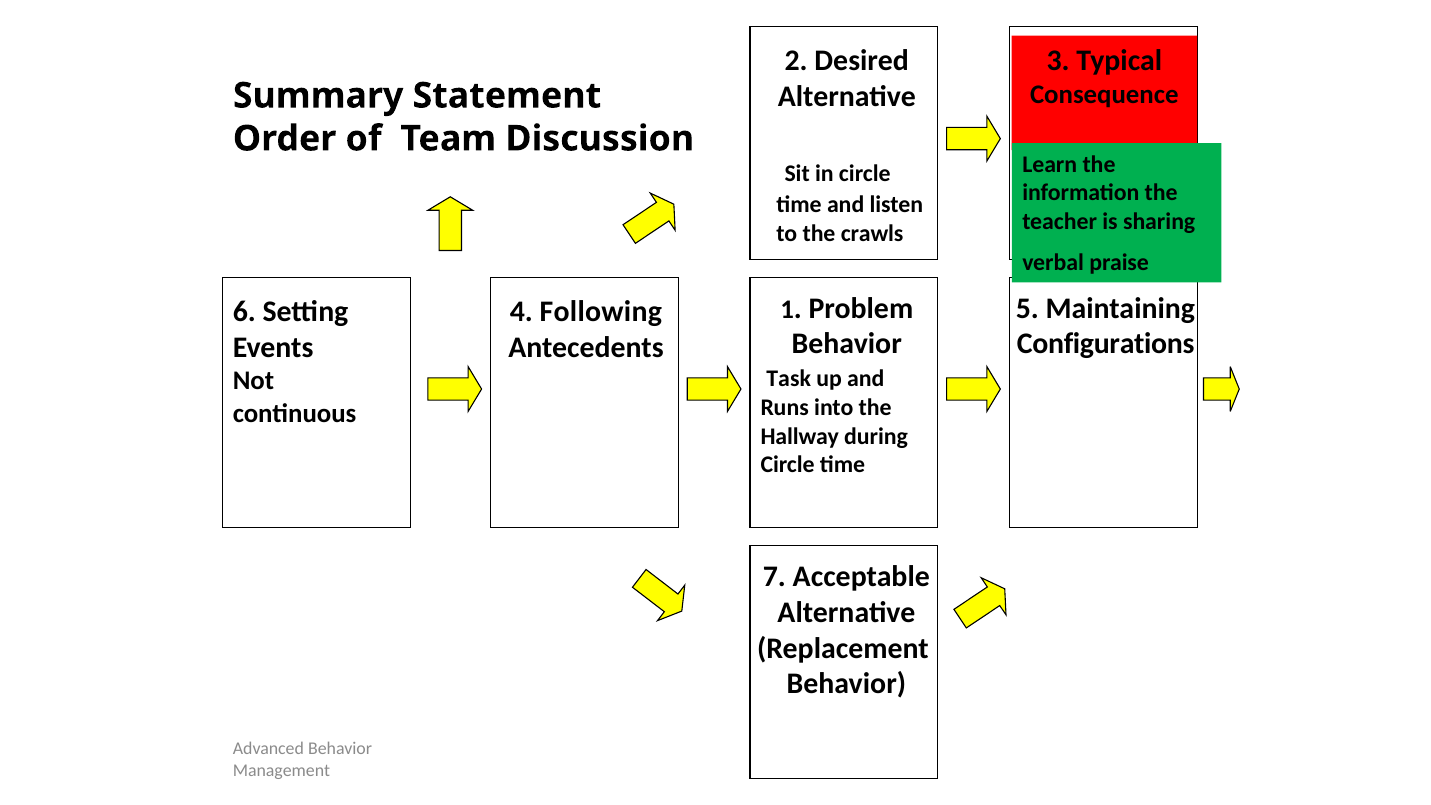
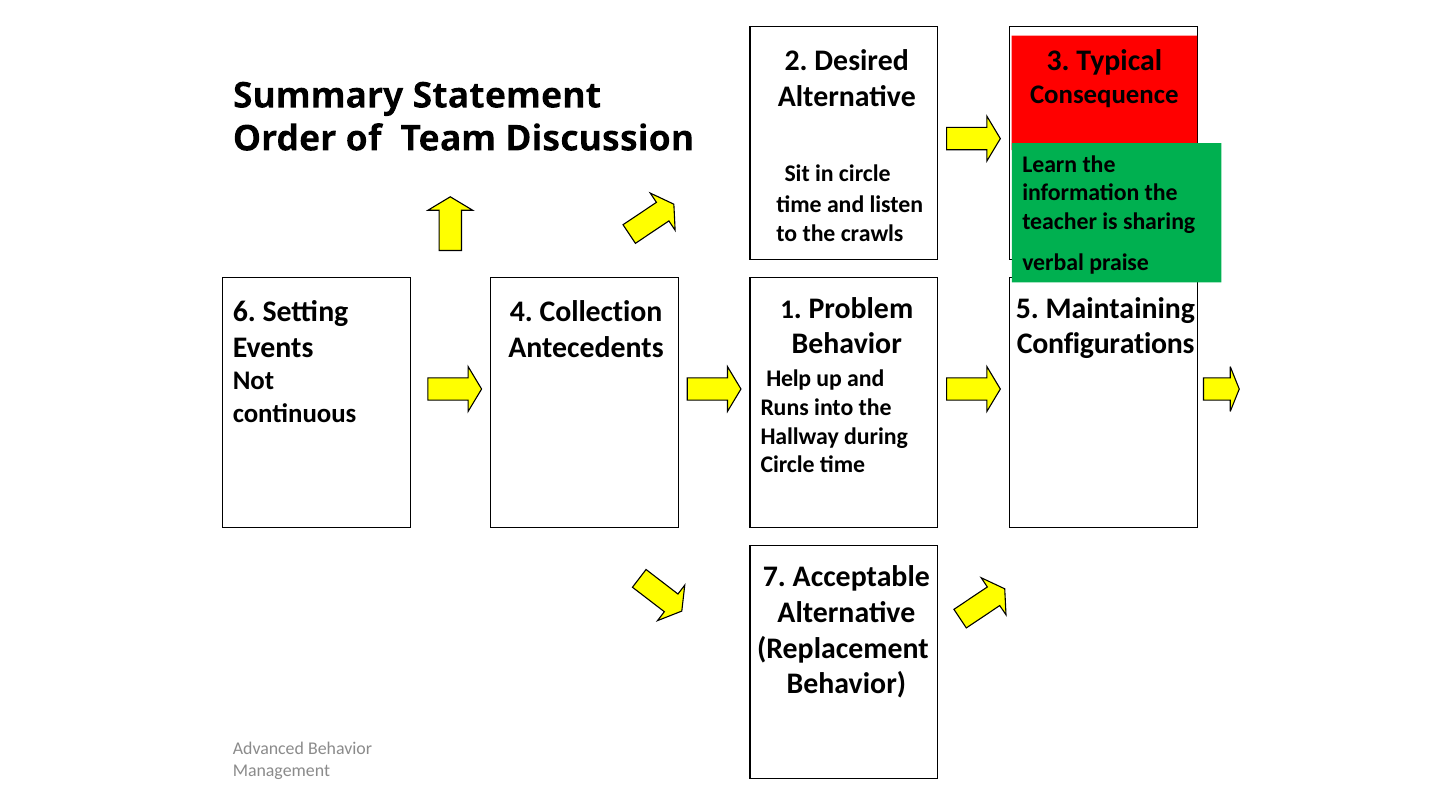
Following: Following -> Collection
Task: Task -> Help
